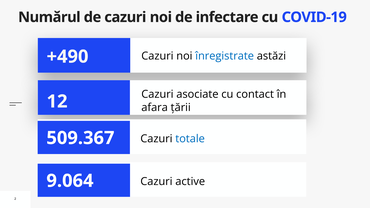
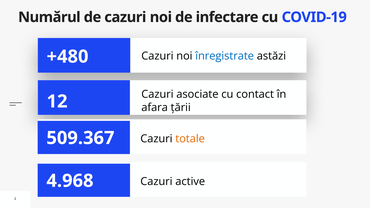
+490: +490 -> +480
totale colour: blue -> orange
9.064: 9.064 -> 4.968
